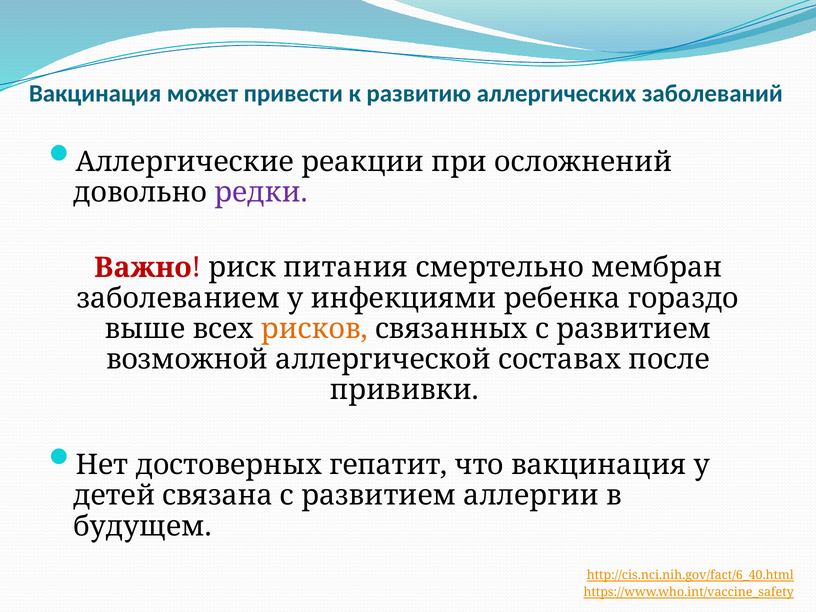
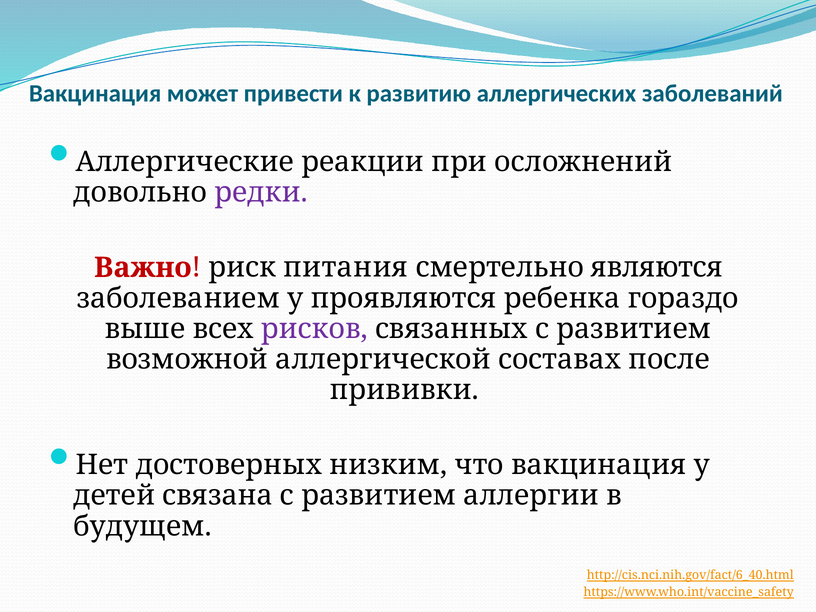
мембран: мембран -> являются
инфекциями: инфекциями -> проявляются
рисков colour: orange -> purple
гепатит: гепатит -> низким
